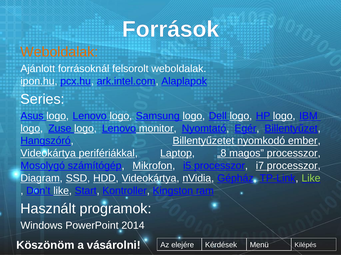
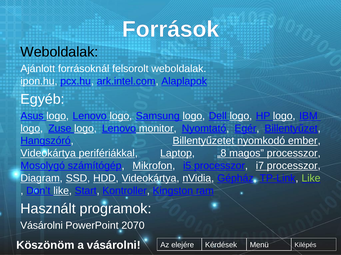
Weboldalak at (59, 52) colour: orange -> black
Series: Series -> Egyéb
Windows at (42, 226): Windows -> Vásárolni
2014: 2014 -> 2070
